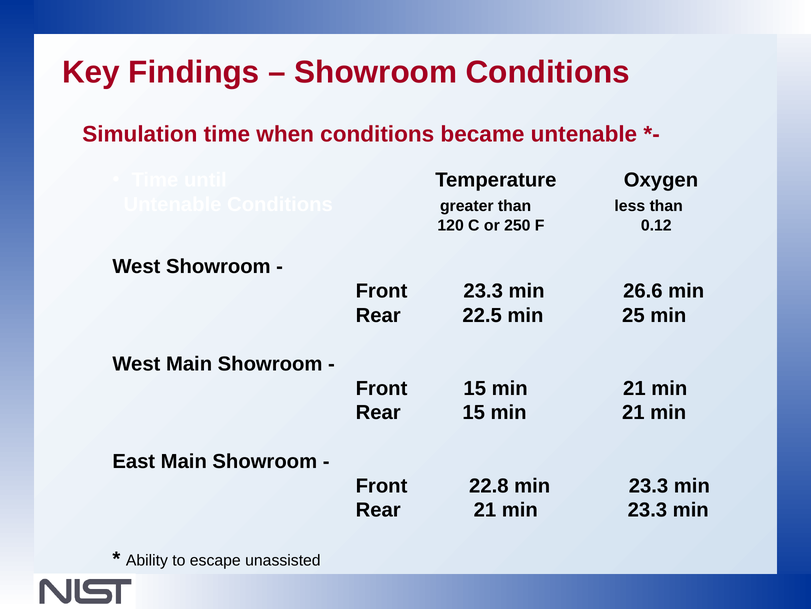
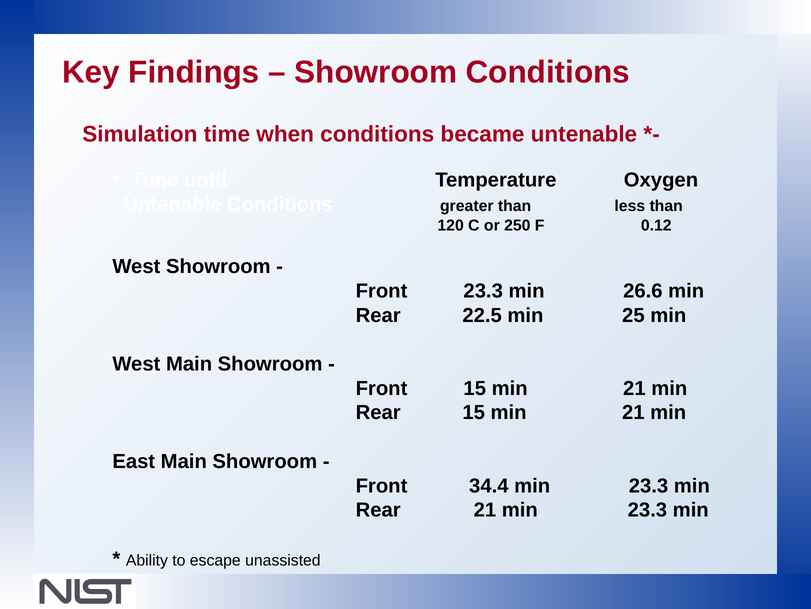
22.8: 22.8 -> 34.4
